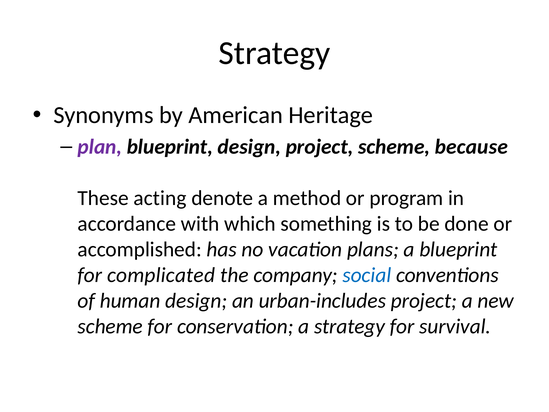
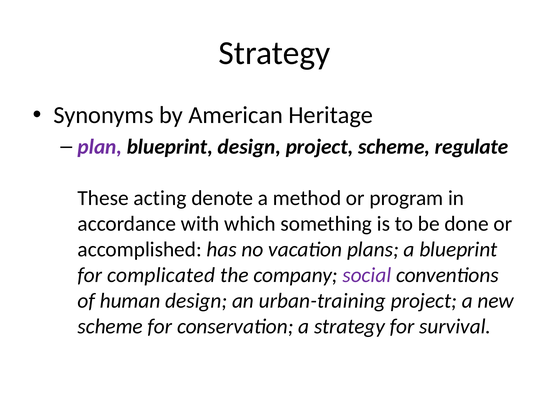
because: because -> regulate
social colour: blue -> purple
urban-includes: urban-includes -> urban-training
